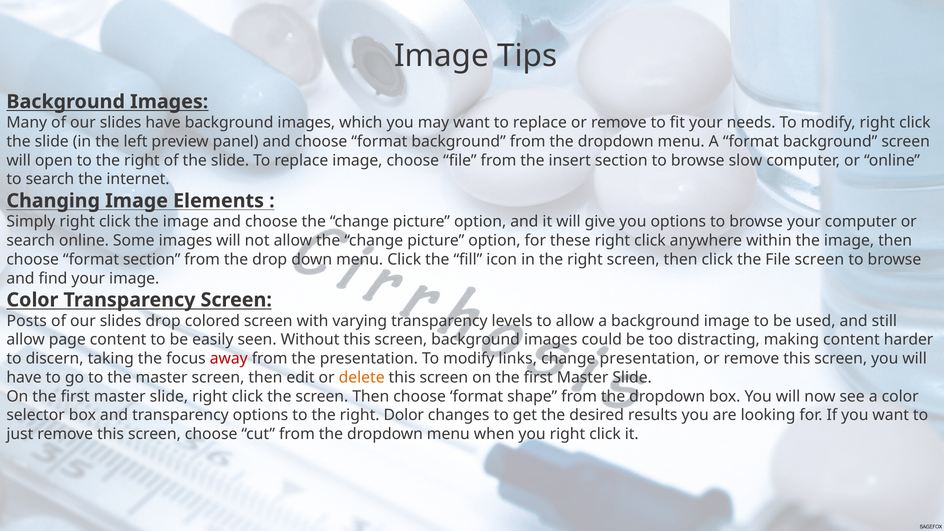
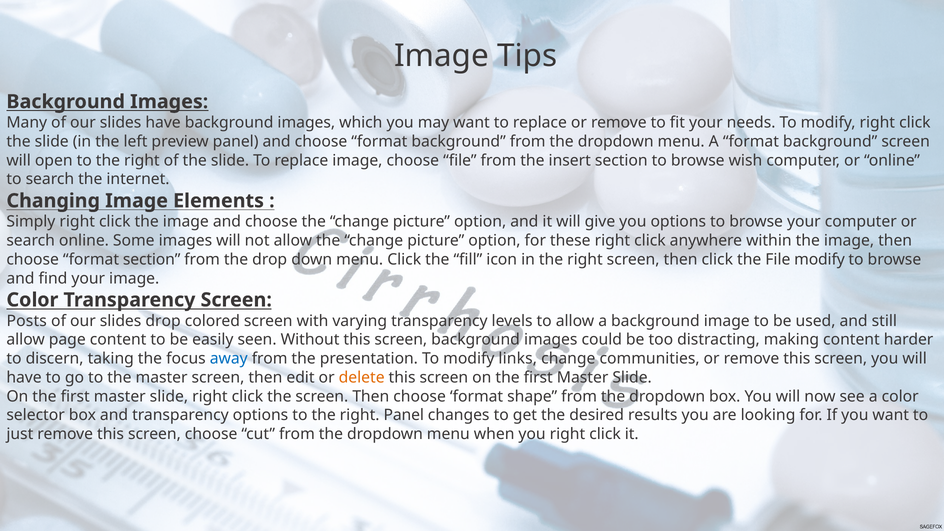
slow: slow -> wish
File screen: screen -> modify
away colour: red -> blue
change presentation: presentation -> communities
right Dolor: Dolor -> Panel
